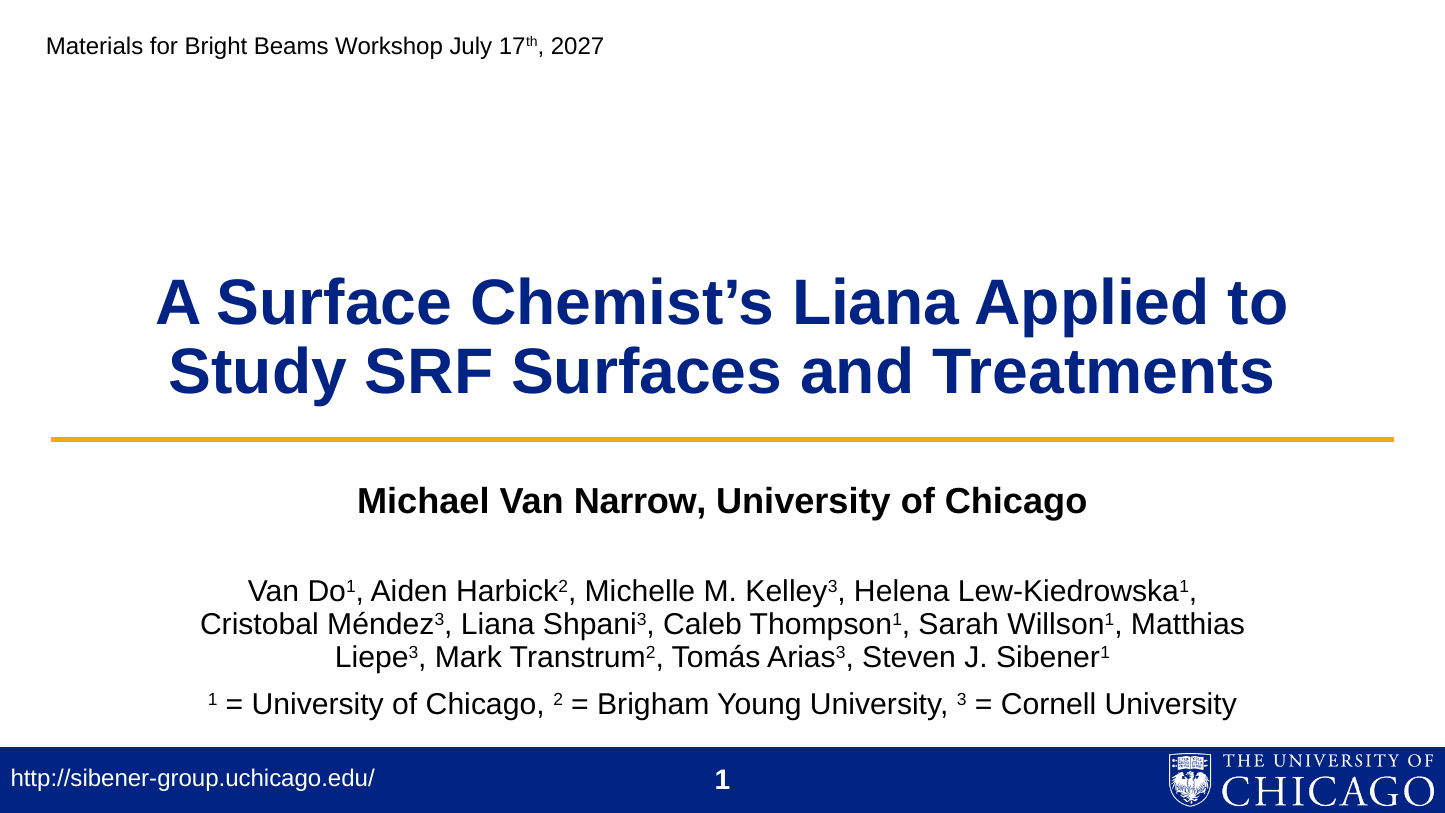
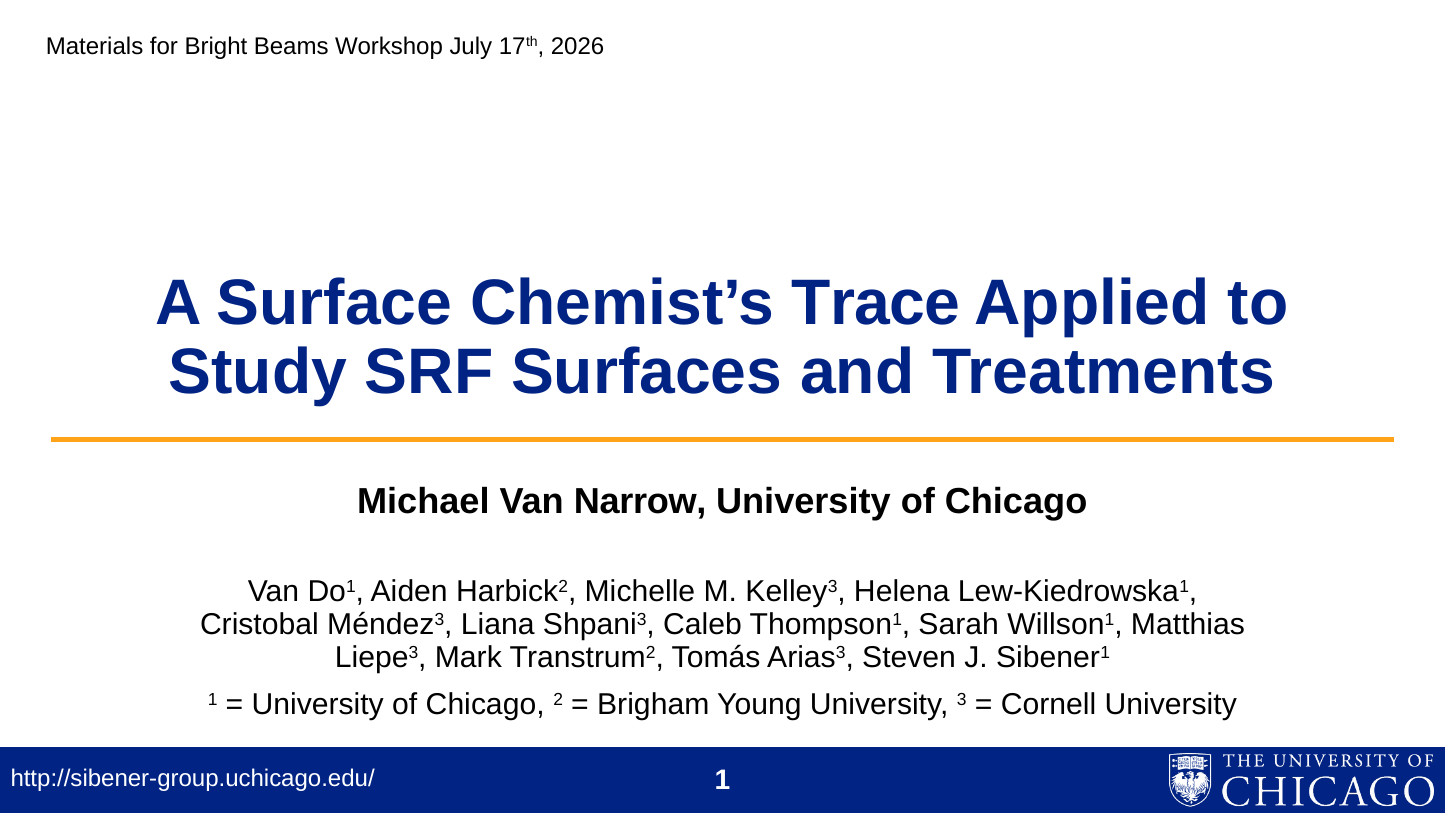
2027: 2027 -> 2026
Chemist’s Liana: Liana -> Trace
